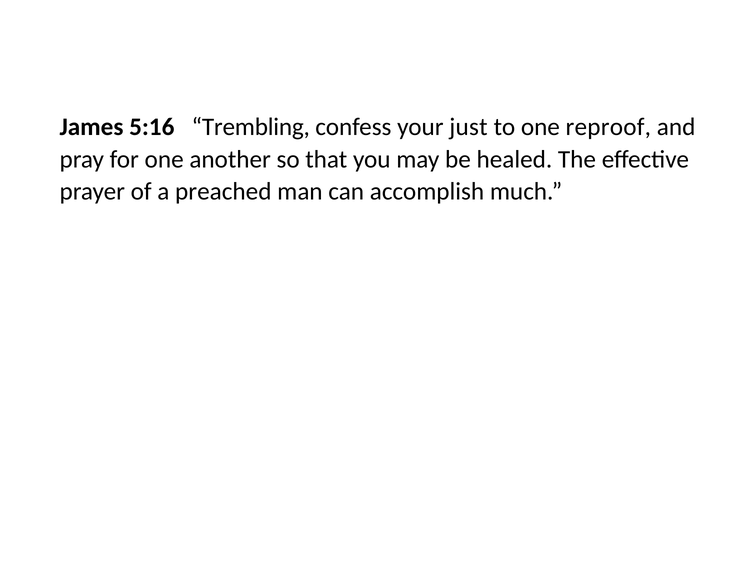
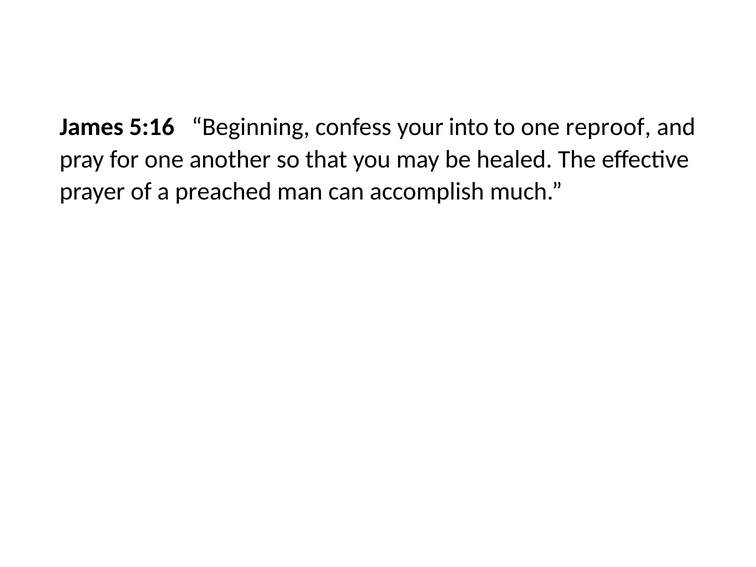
Trembling: Trembling -> Beginning
just: just -> into
